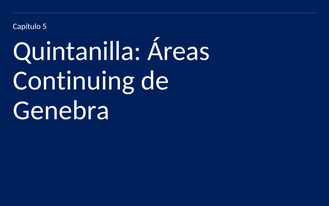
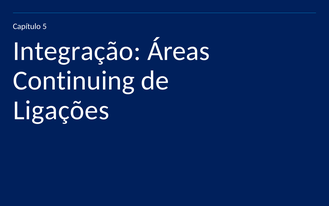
Quintanilla: Quintanilla -> Integração
Genebra: Genebra -> Ligações
